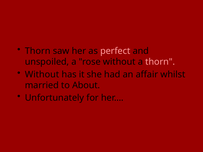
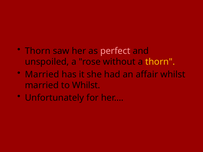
thorn at (160, 62) colour: pink -> yellow
Without at (42, 75): Without -> Married
to About: About -> Whilst
